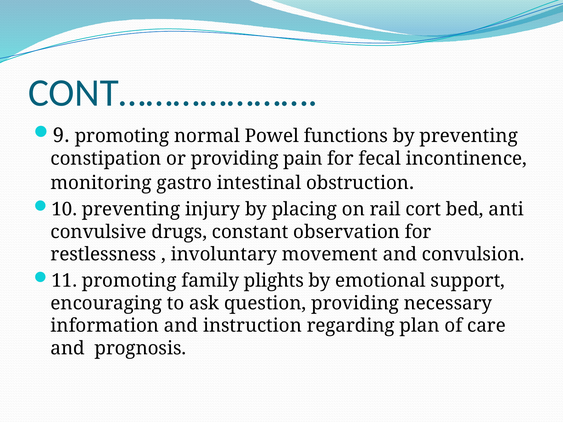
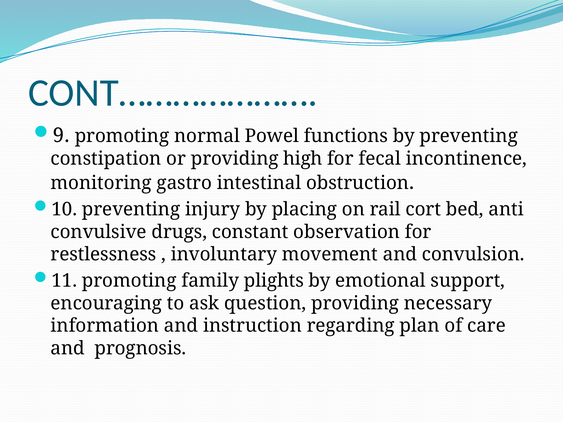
pain: pain -> high
